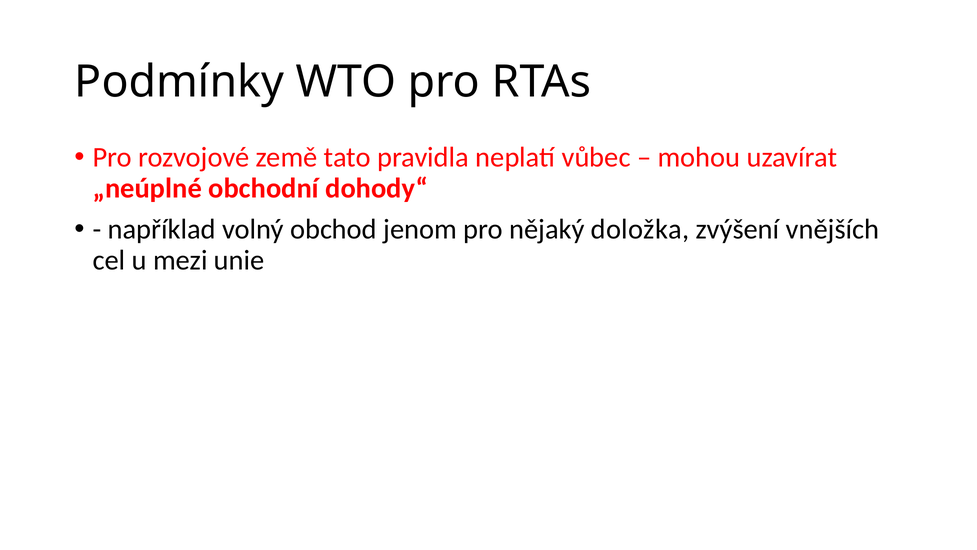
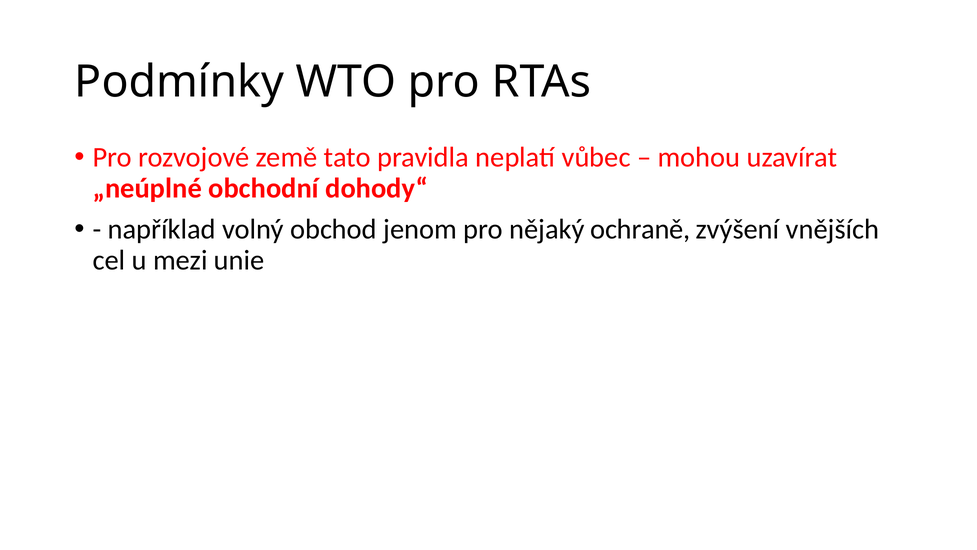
doložka: doložka -> ochraně
